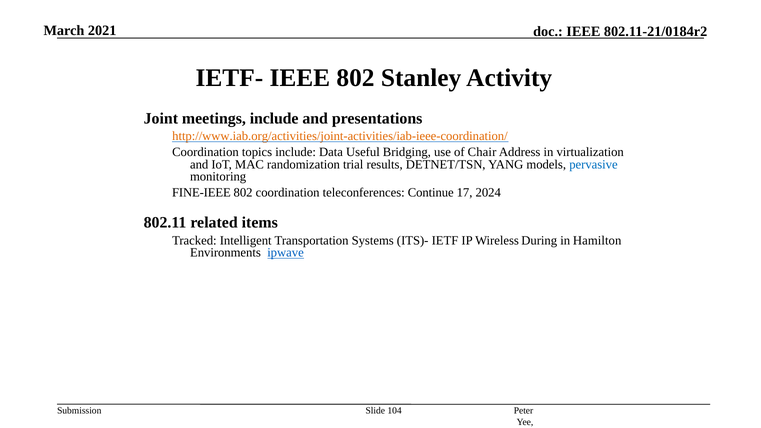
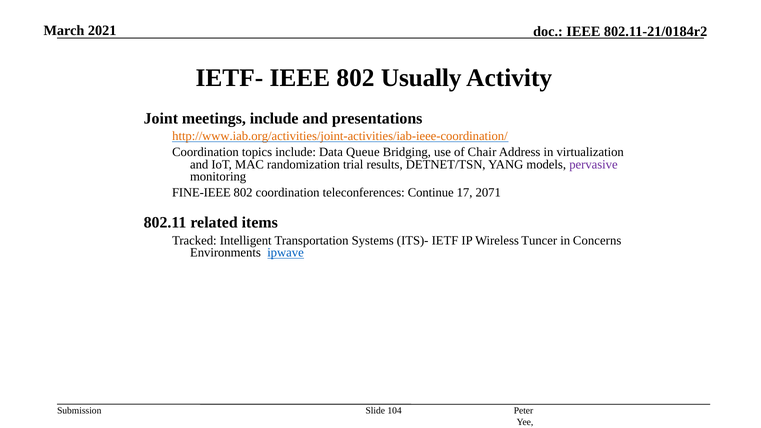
Stanley: Stanley -> Usually
Useful: Useful -> Queue
pervasive colour: blue -> purple
2024: 2024 -> 2071
During: During -> Tuncer
Hamilton: Hamilton -> Concerns
